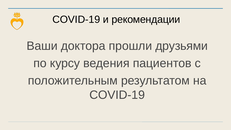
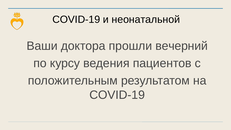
рекомендации: рекомендации -> неонатальной
друзьями: друзьями -> вечерний
